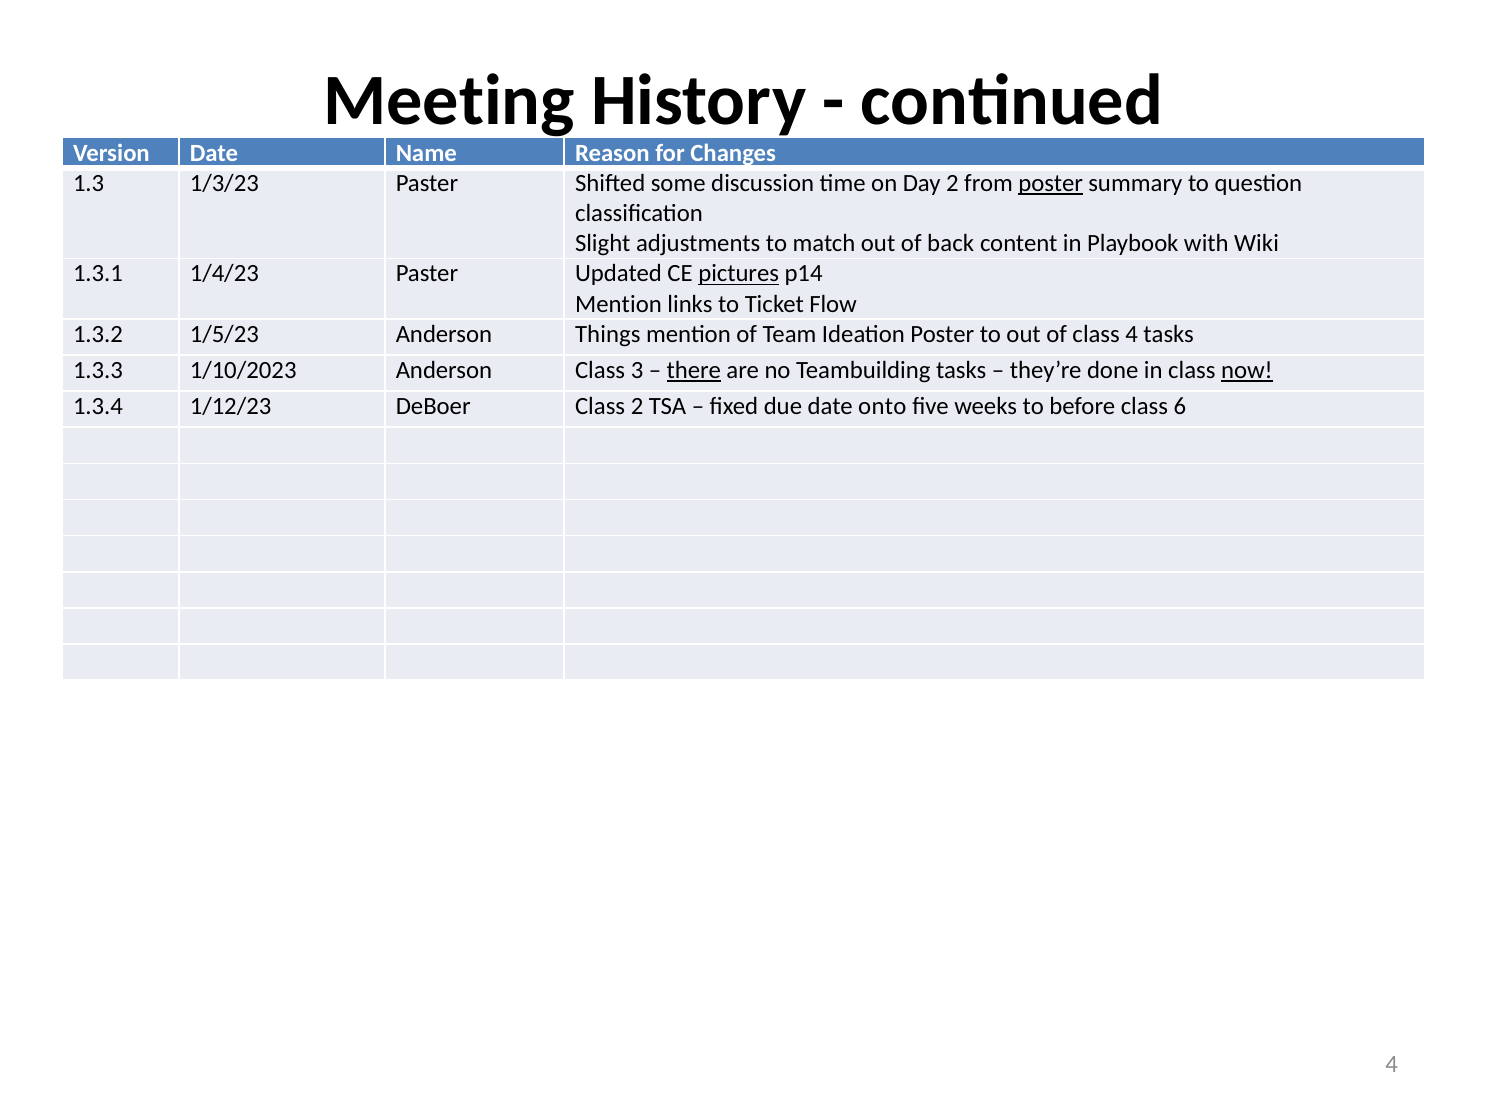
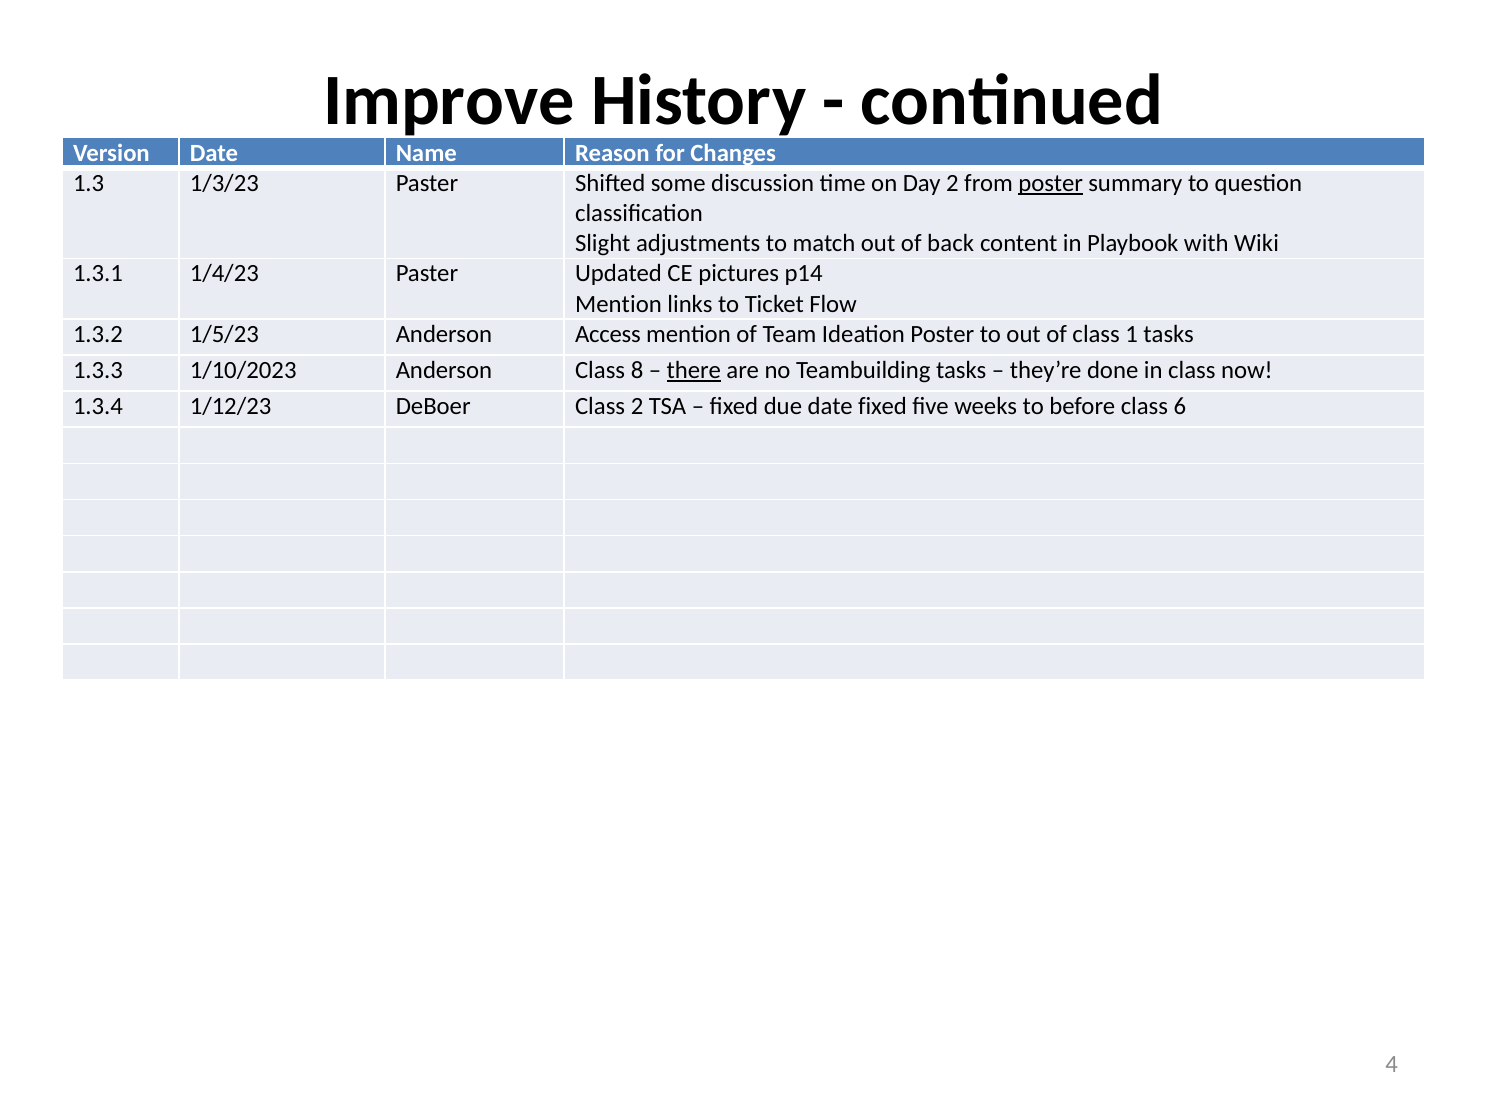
Meeting: Meeting -> Improve
pictures underline: present -> none
Things: Things -> Access
class 4: 4 -> 1
3: 3 -> 8
now underline: present -> none
date onto: onto -> fixed
